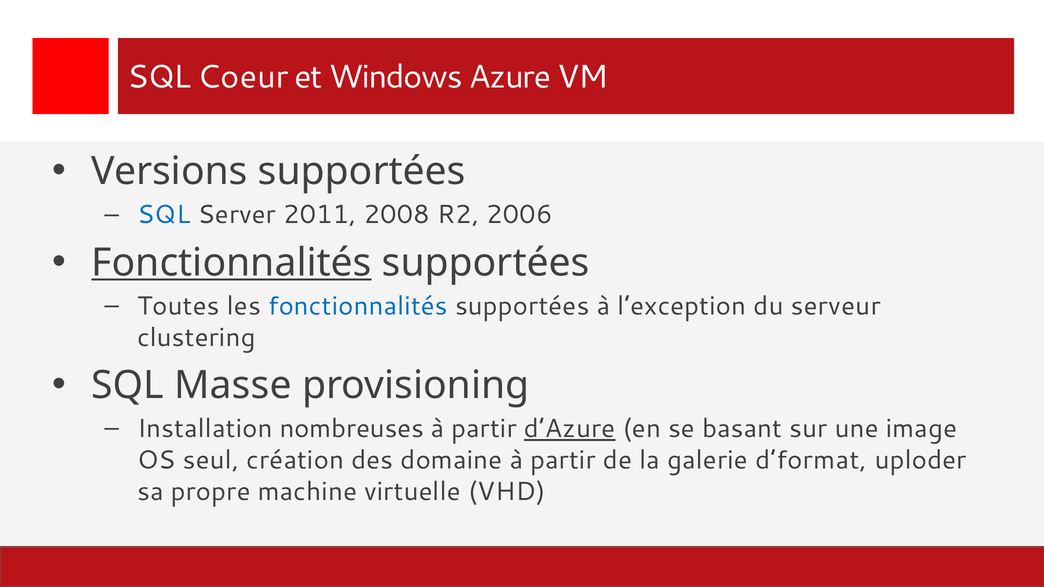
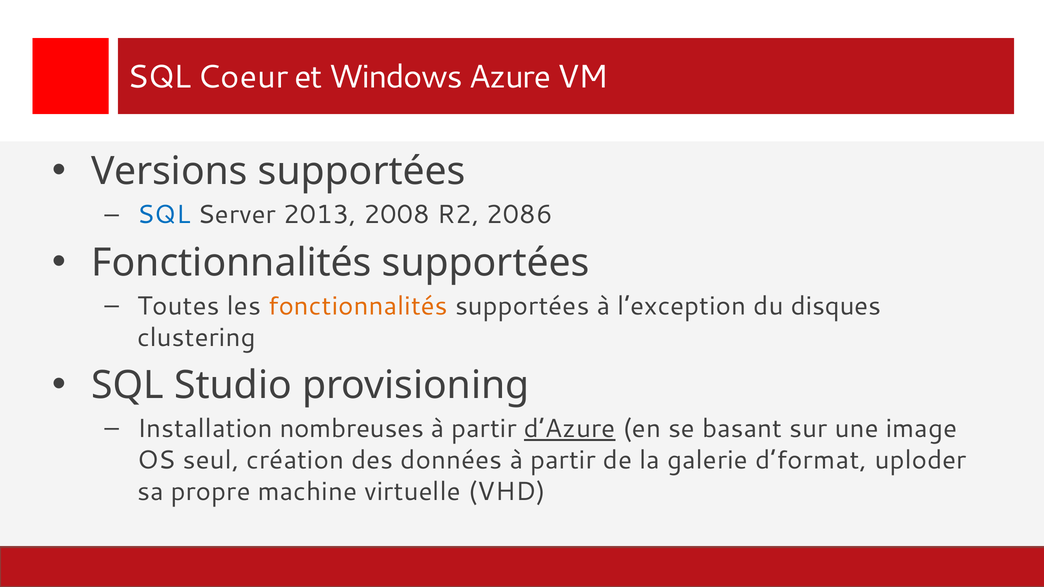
2011: 2011 -> 2013
2006: 2006 -> 2086
Fonctionnalités at (232, 263) underline: present -> none
fonctionnalités at (358, 306) colour: blue -> orange
serveur: serveur -> disques
Masse: Masse -> Studio
domaine: domaine -> données
